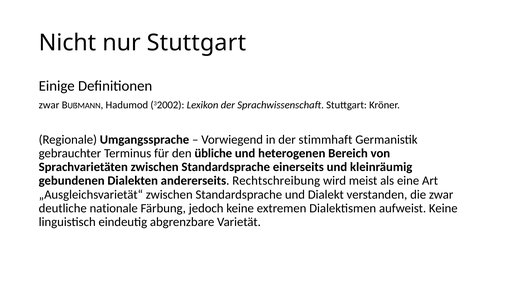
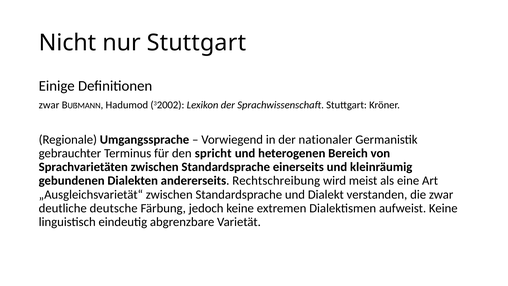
stimmhaft: stimmhaft -> nationaler
übliche: übliche -> spricht
nationale: nationale -> deutsche
